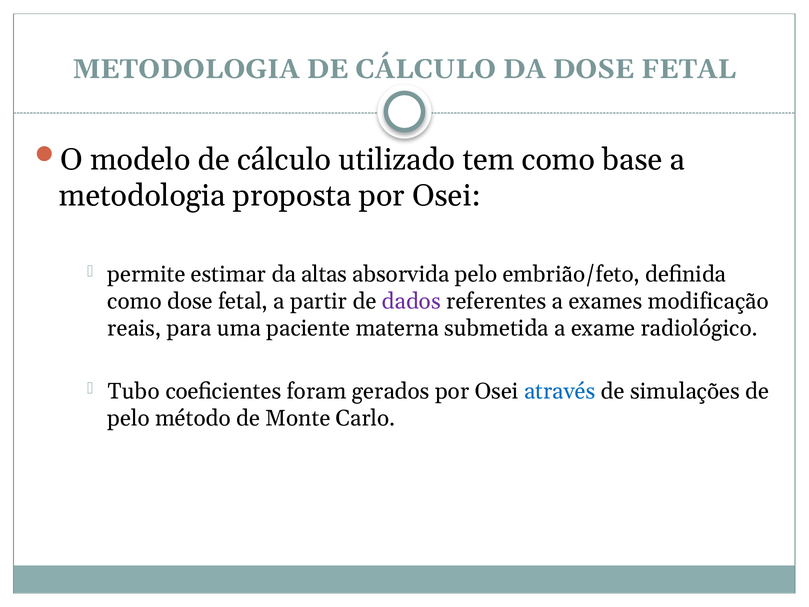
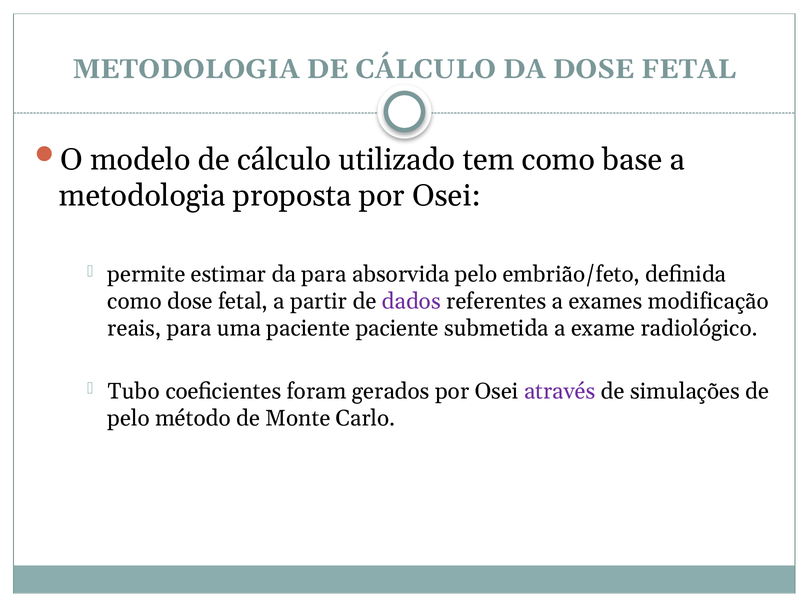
da altas: altas -> para
paciente materna: materna -> paciente
através colour: blue -> purple
